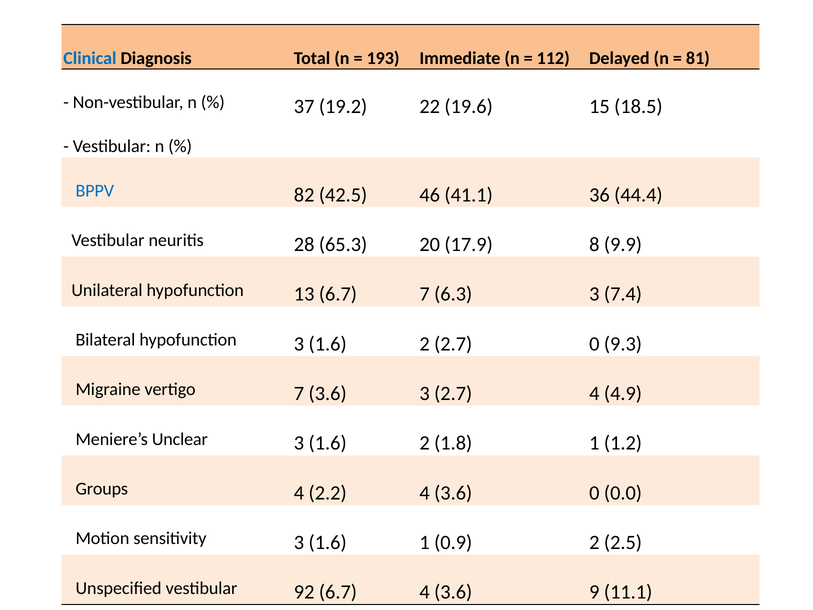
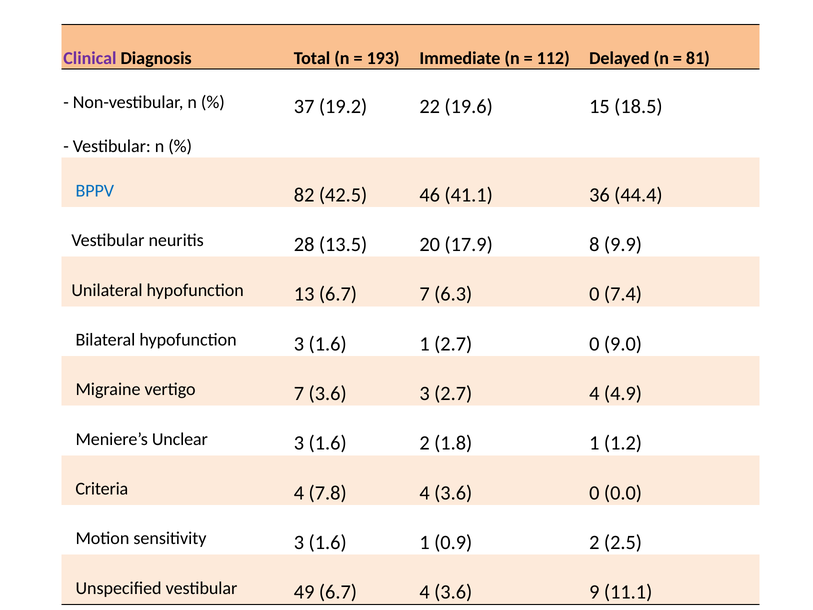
Clinical colour: blue -> purple
65.3: 65.3 -> 13.5
6.3 3: 3 -> 0
hypofunction 3 1.6 2: 2 -> 1
9.3: 9.3 -> 9.0
Groups: Groups -> Criteria
2.2: 2.2 -> 7.8
92: 92 -> 49
